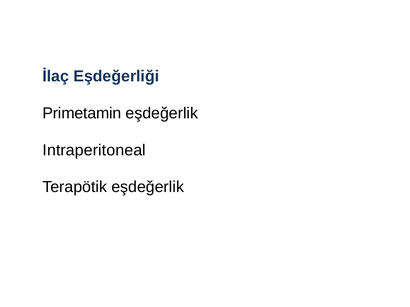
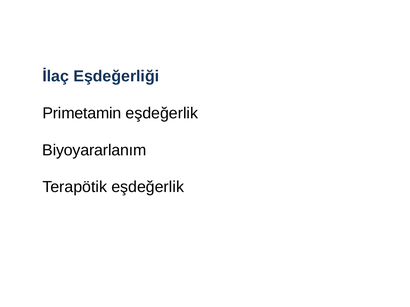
Intraperitoneal: Intraperitoneal -> Biyoyararlanım
